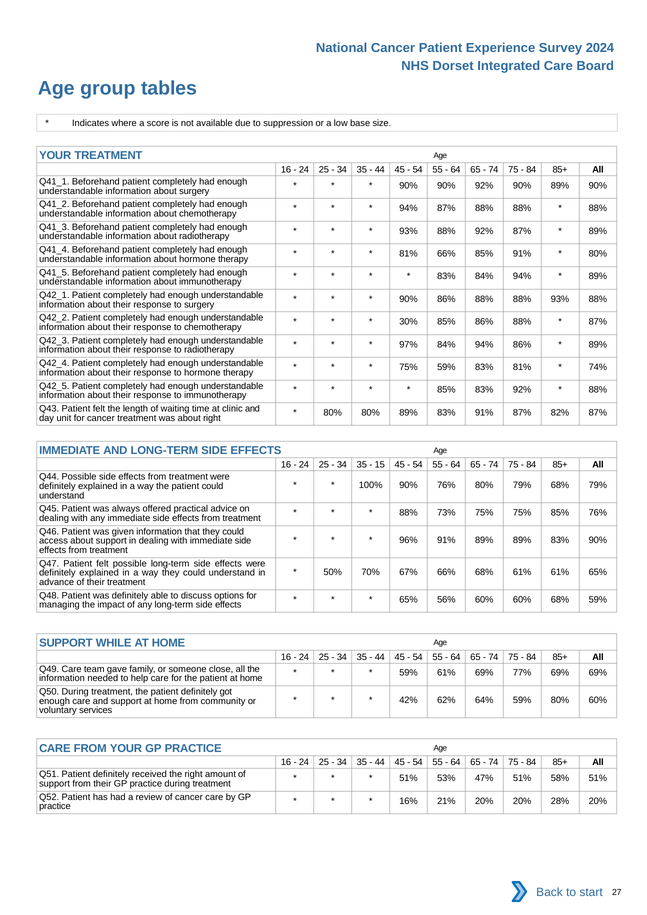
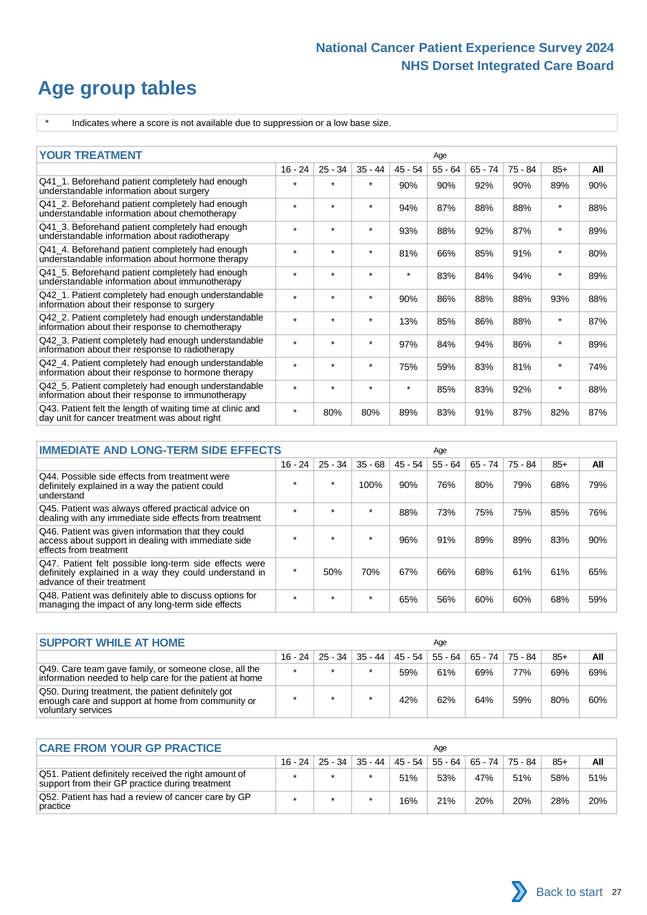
30%: 30% -> 13%
15: 15 -> 68
